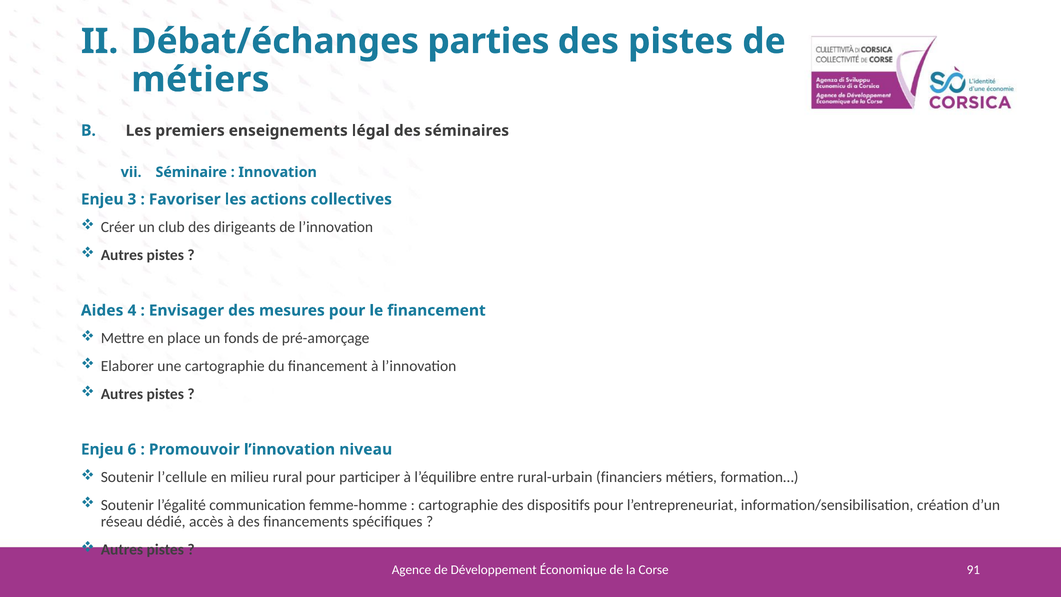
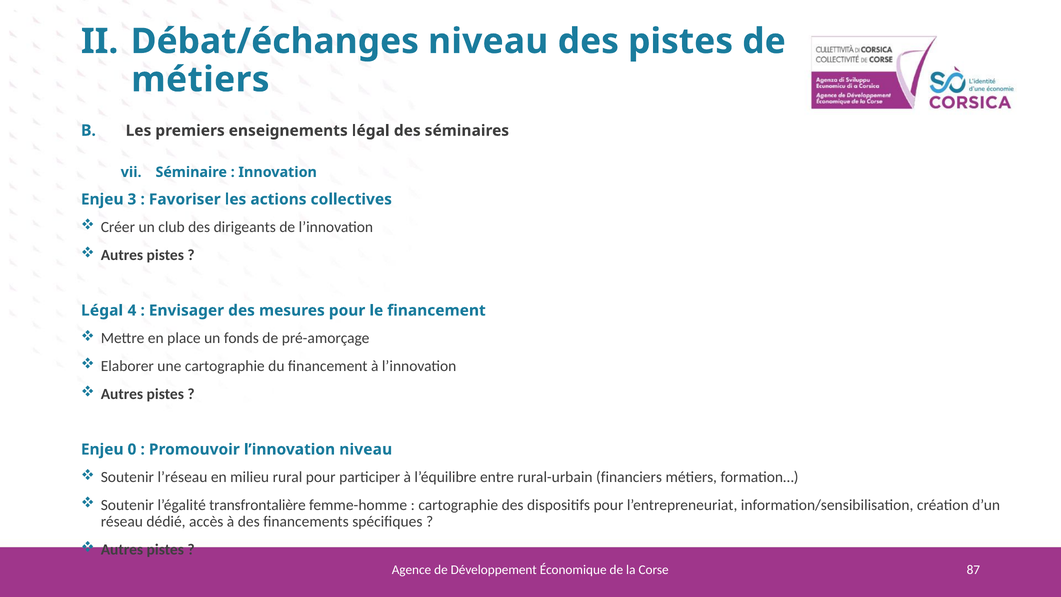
Débat/échanges parties: parties -> niveau
Aides at (102, 310): Aides -> Légal
6: 6 -> 0
l’cellule: l’cellule -> l’réseau
communication: communication -> transfrontalière
91: 91 -> 87
